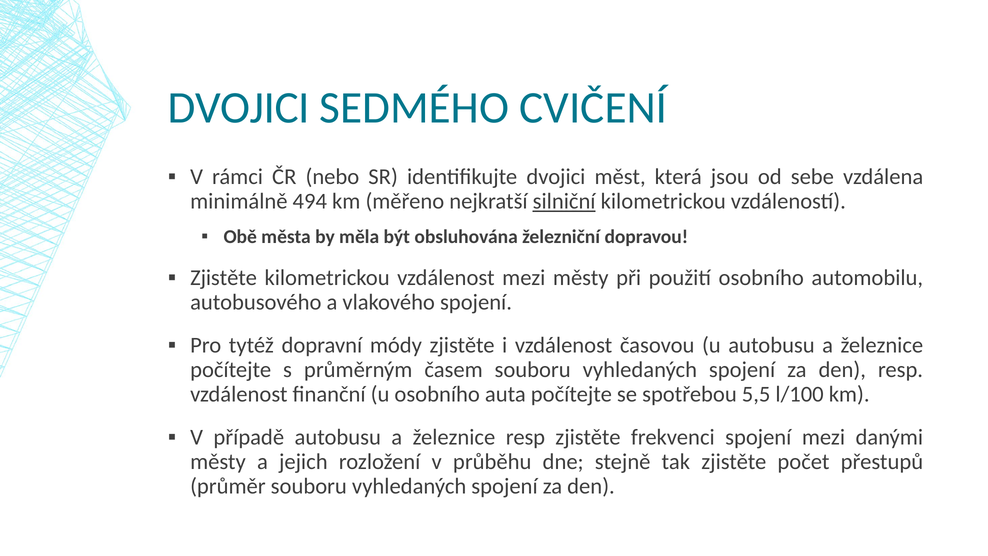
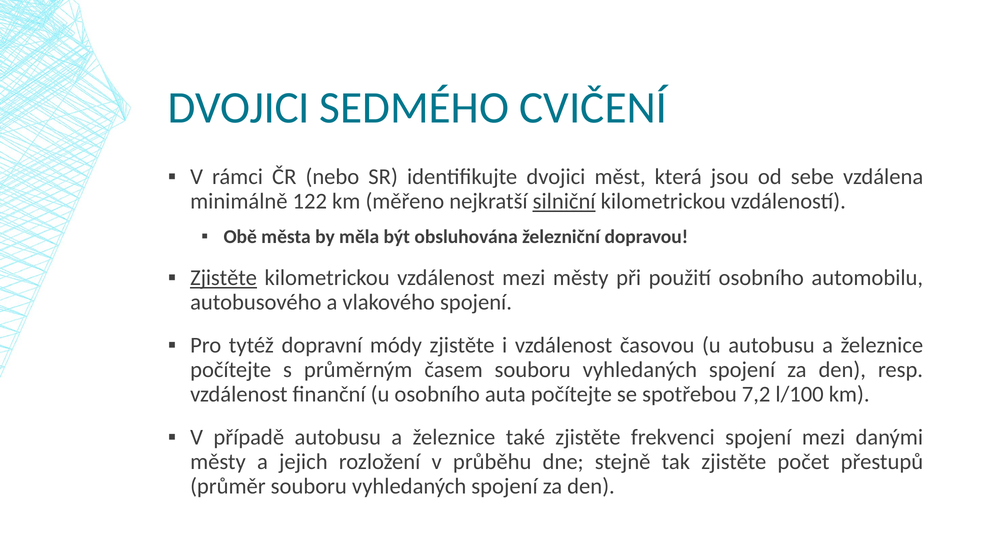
494: 494 -> 122
Zjistěte at (224, 278) underline: none -> present
5,5: 5,5 -> 7,2
železnice resp: resp -> také
